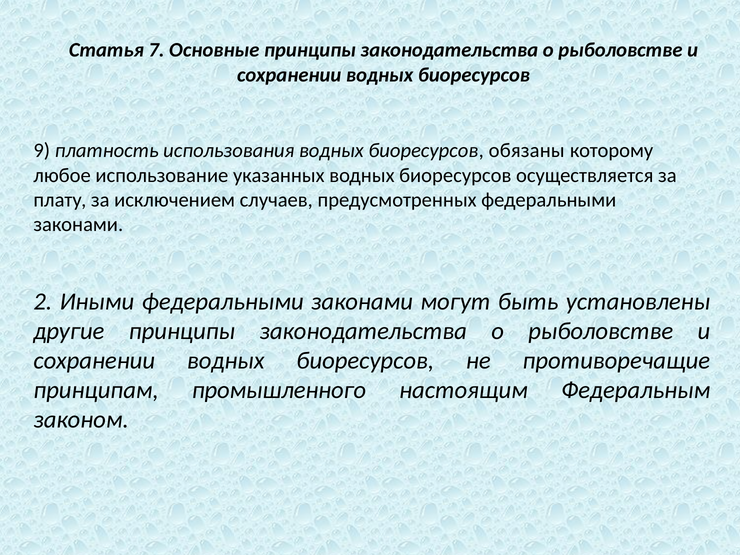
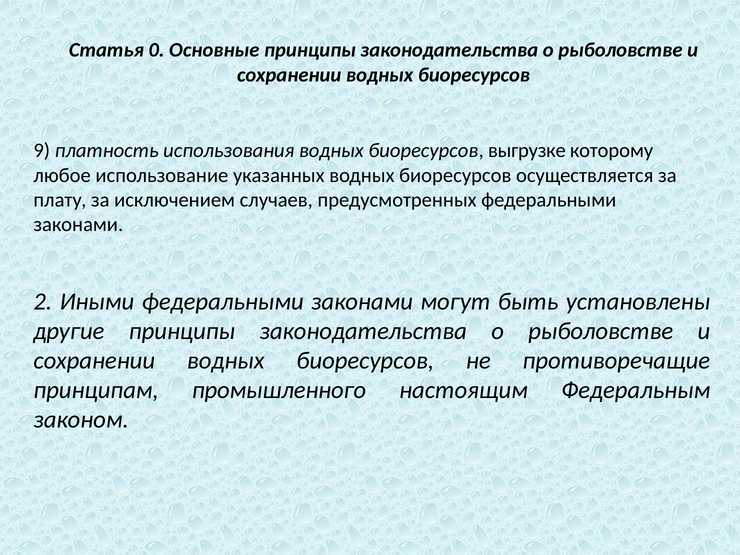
7: 7 -> 0
обязаны: обязаны -> выгрузке
